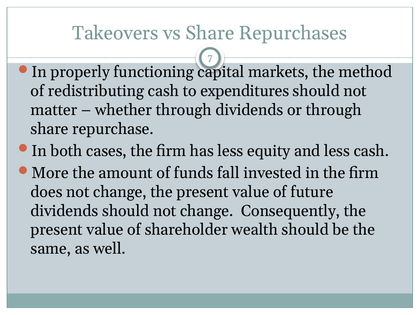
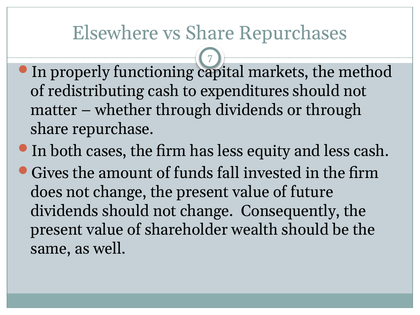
Takeovers: Takeovers -> Elsewhere
More: More -> Gives
